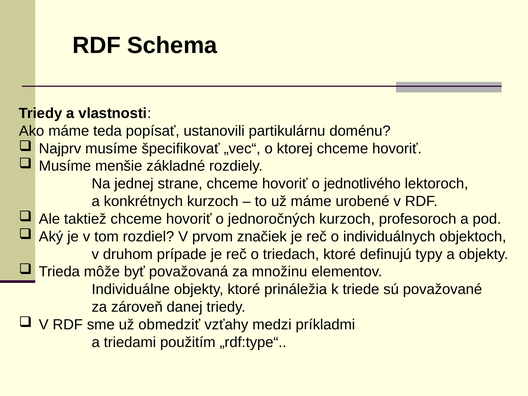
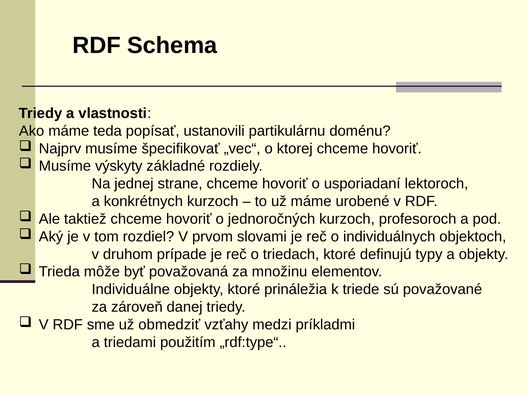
menšie: menšie -> výskyty
jednotlivého: jednotlivého -> usporiadaní
značiek: značiek -> slovami
